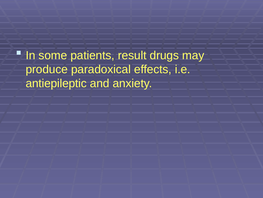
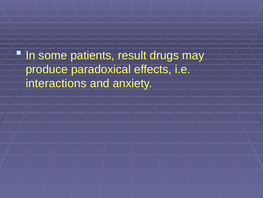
antiepileptic: antiepileptic -> interactions
